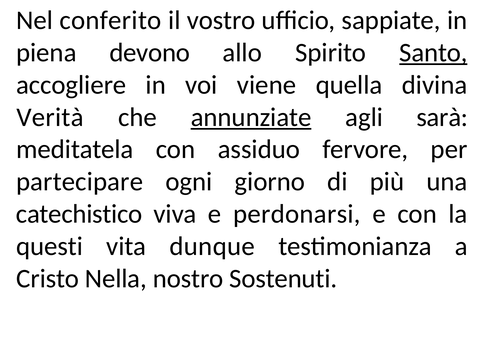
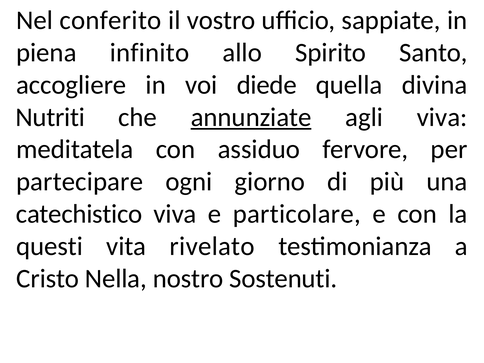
devono: devono -> infinito
Santo underline: present -> none
viene: viene -> diede
Verità: Verità -> Nutriti
agli sarà: sarà -> viva
perdonarsi: perdonarsi -> particolare
dunque: dunque -> rivelato
